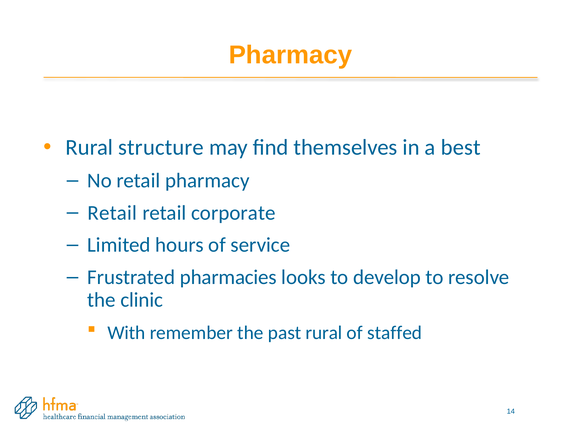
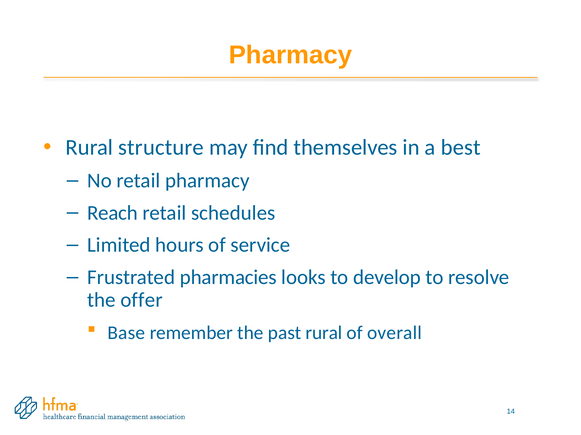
Retail at (112, 213): Retail -> Reach
corporate: corporate -> schedules
clinic: clinic -> offer
With: With -> Base
staffed: staffed -> overall
